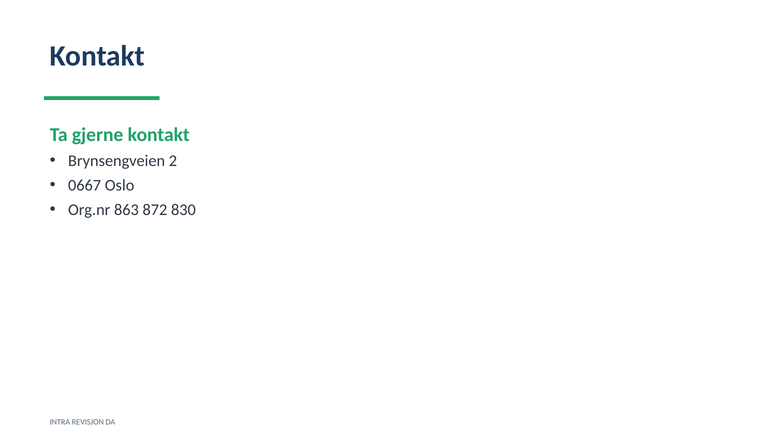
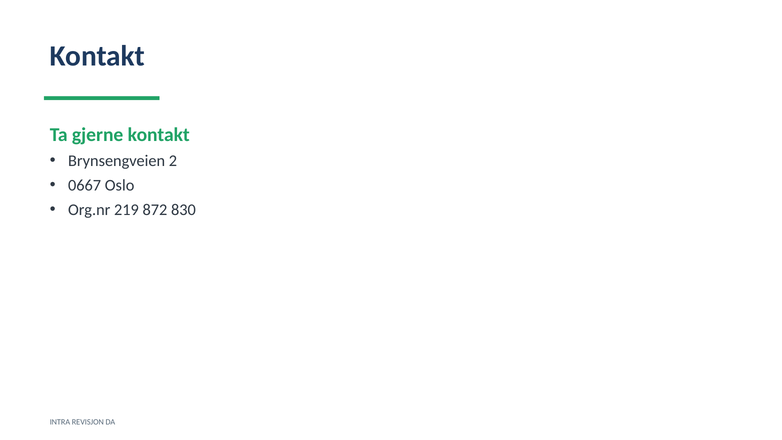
863: 863 -> 219
